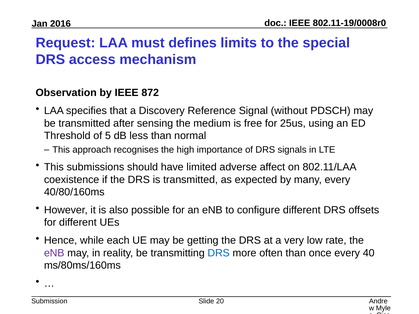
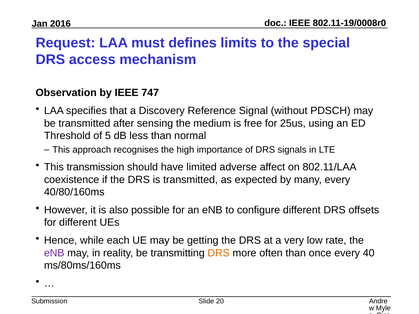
872: 872 -> 747
submissions: submissions -> transmission
DRS at (219, 253) colour: blue -> orange
